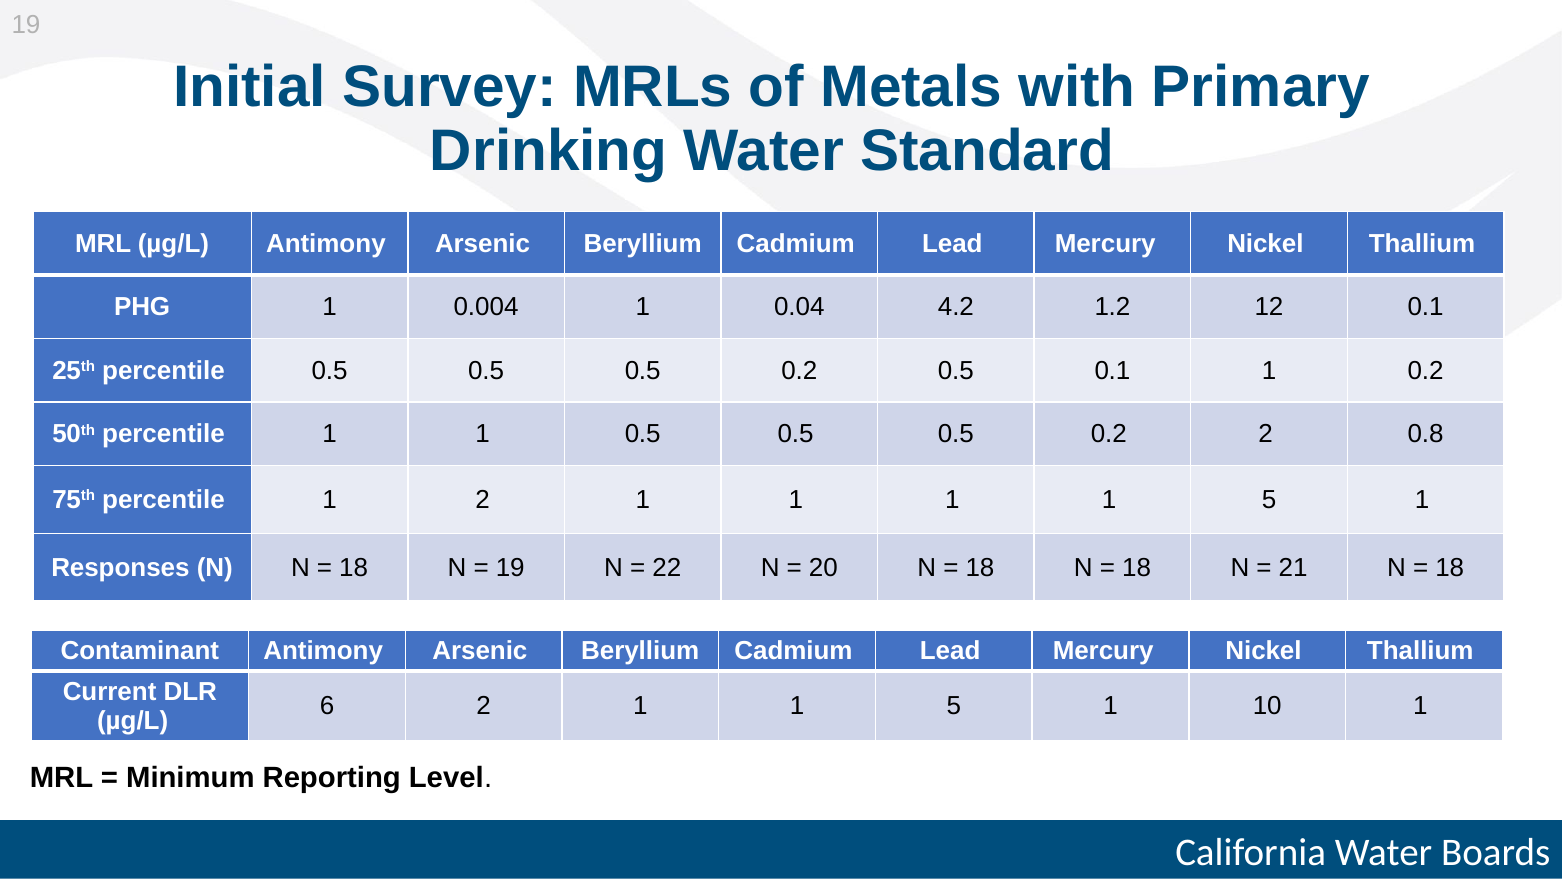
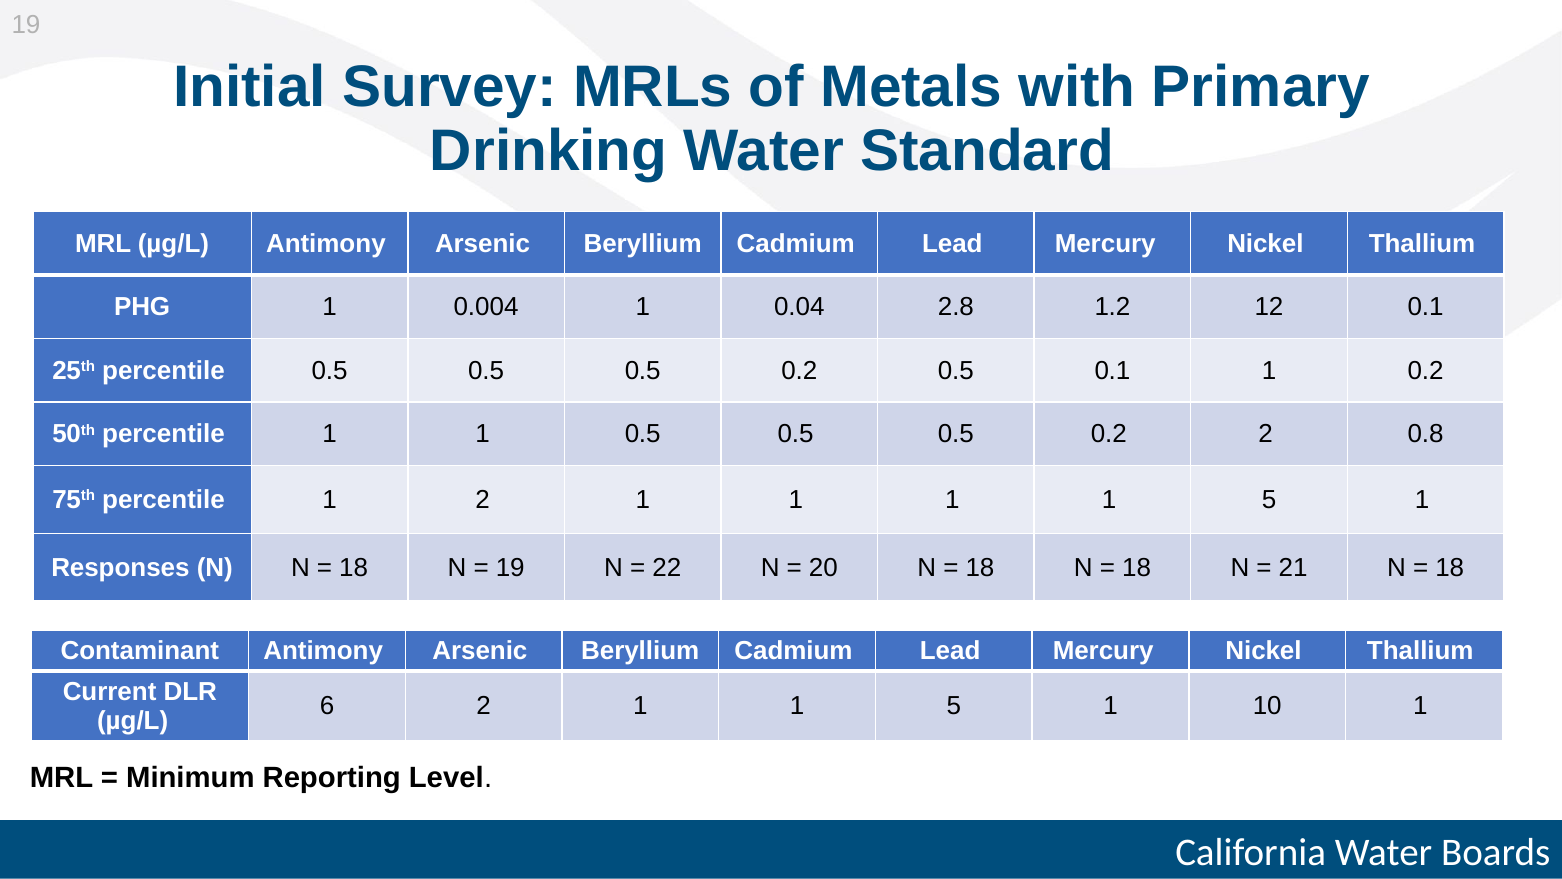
4.2: 4.2 -> 2.8
